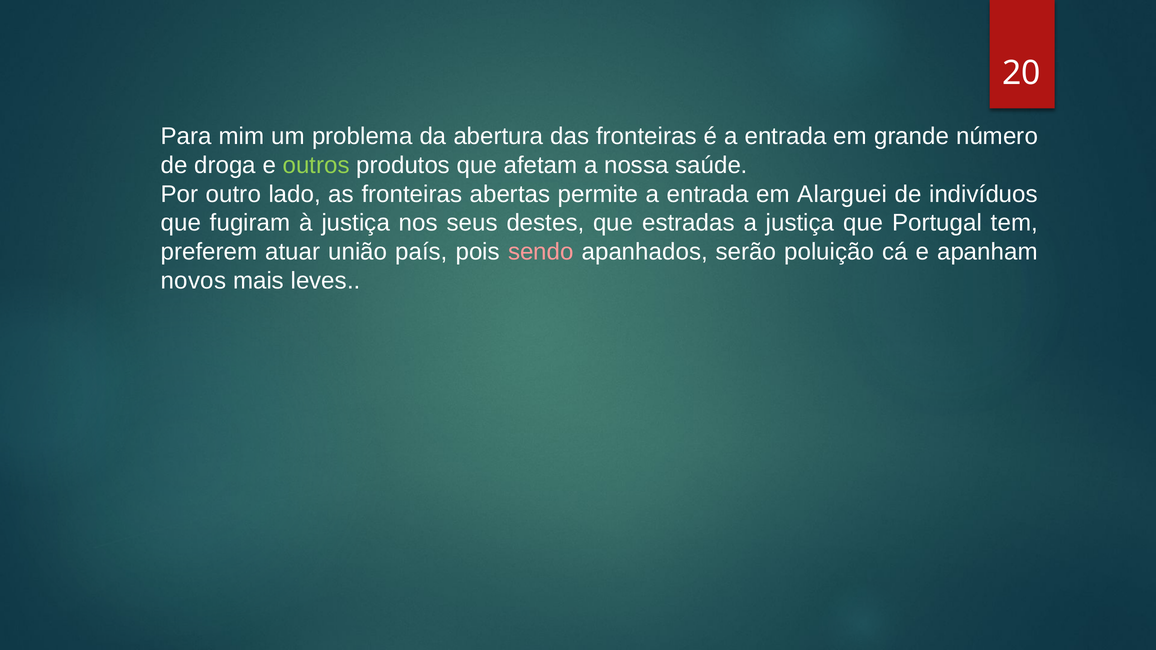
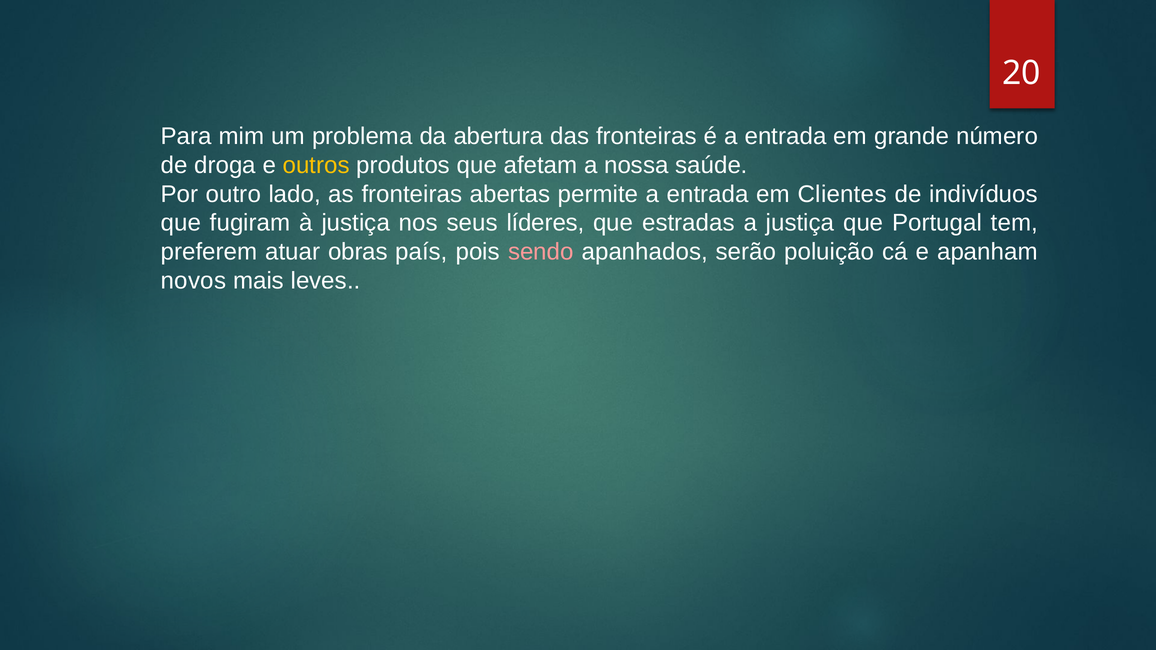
outros colour: light green -> yellow
Alarguei: Alarguei -> Clientes
destes: destes -> líderes
união: união -> obras
